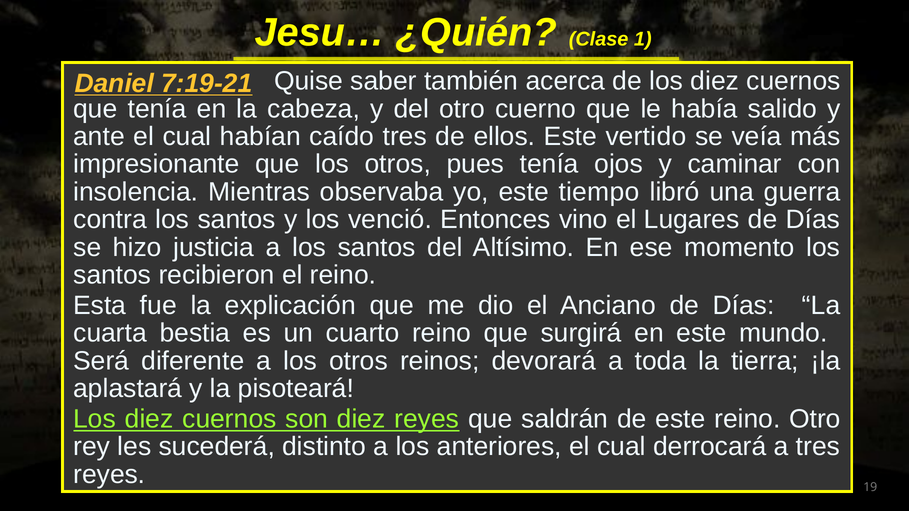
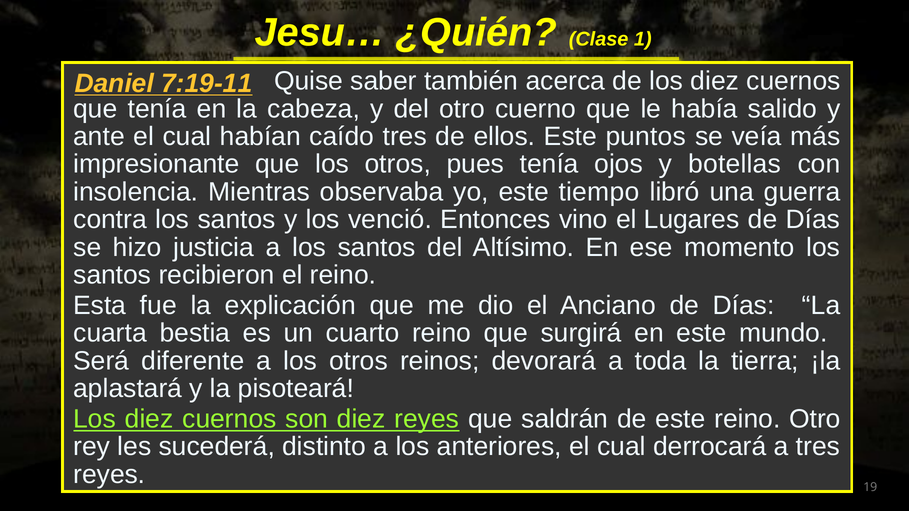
7:19-21: 7:19-21 -> 7:19-11
vertido: vertido -> puntos
caminar: caminar -> botellas
